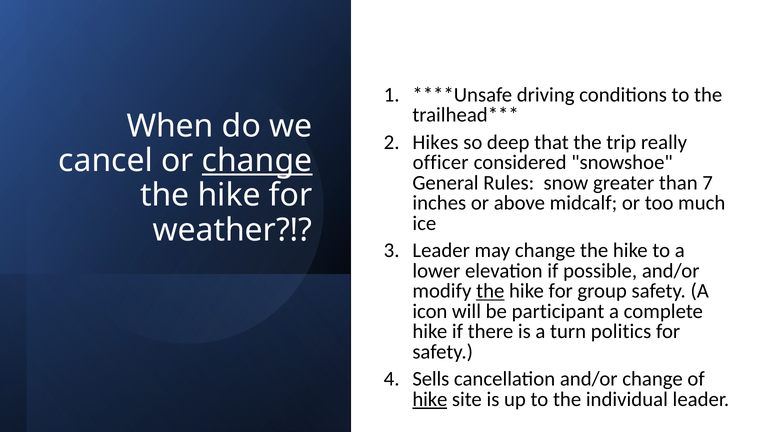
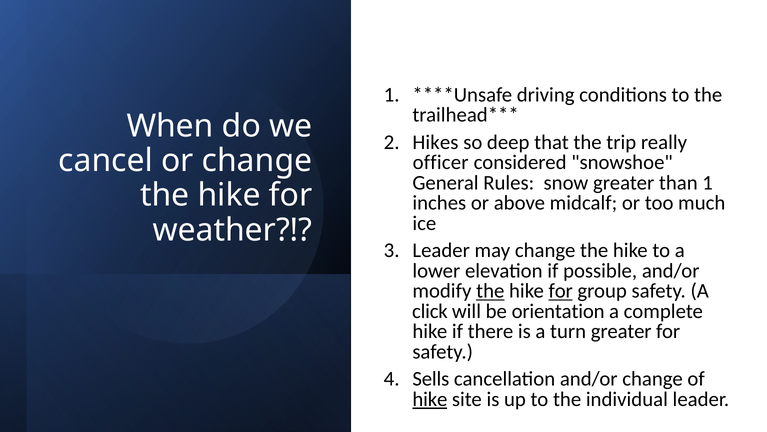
change at (257, 161) underline: present -> none
than 7: 7 -> 1
for at (561, 291) underline: none -> present
icon: icon -> click
participant: participant -> orientation
turn politics: politics -> greater
